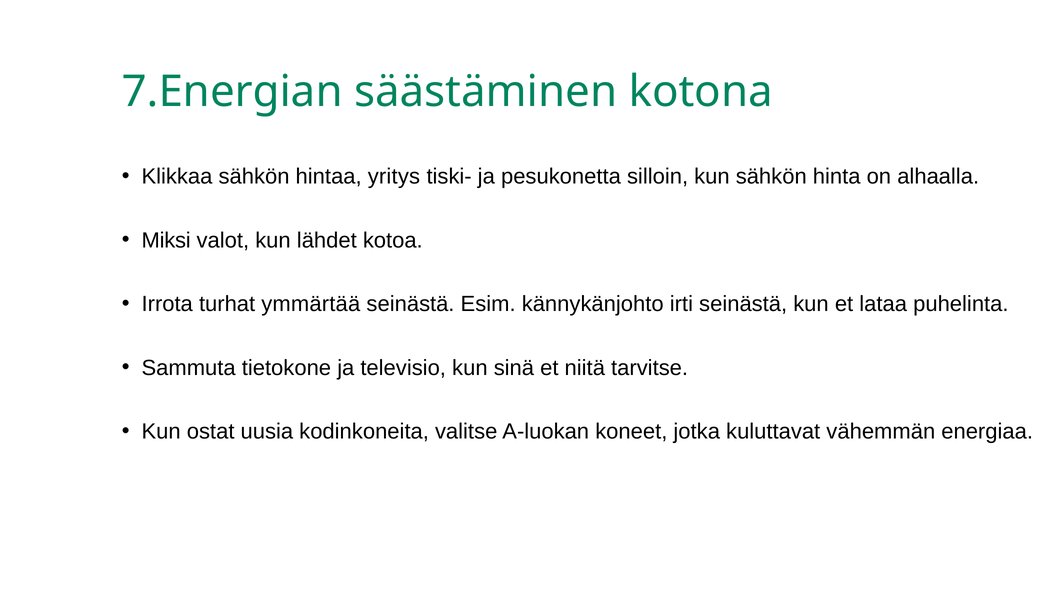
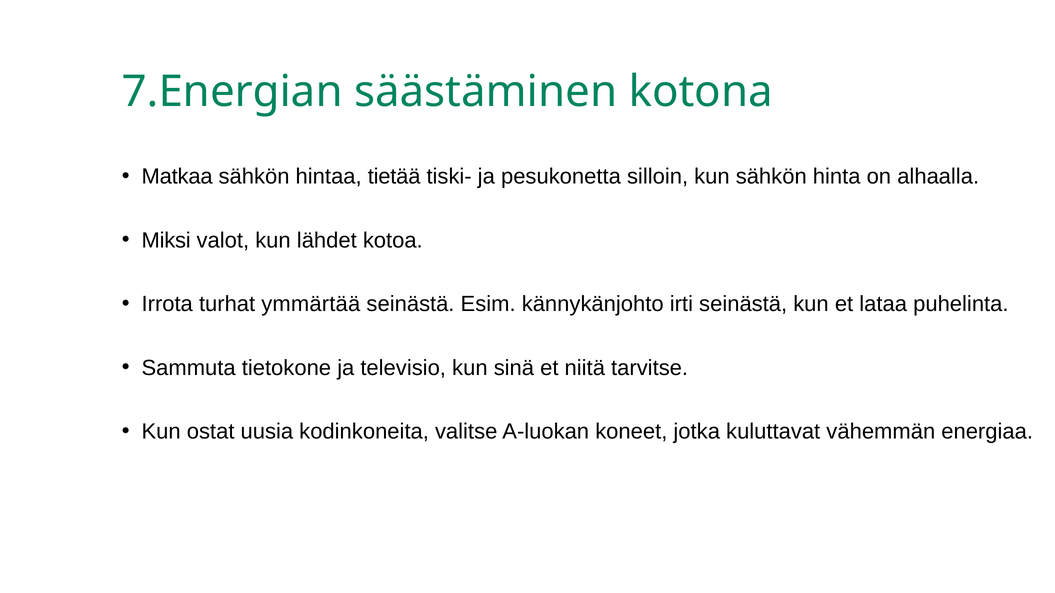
Klikkaa: Klikkaa -> Matkaa
yritys: yritys -> tietää
